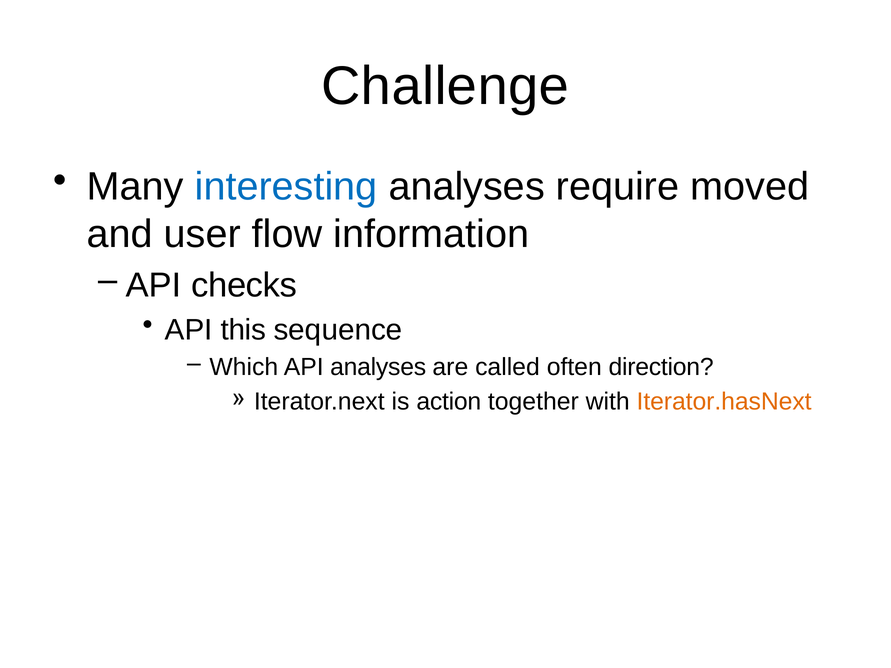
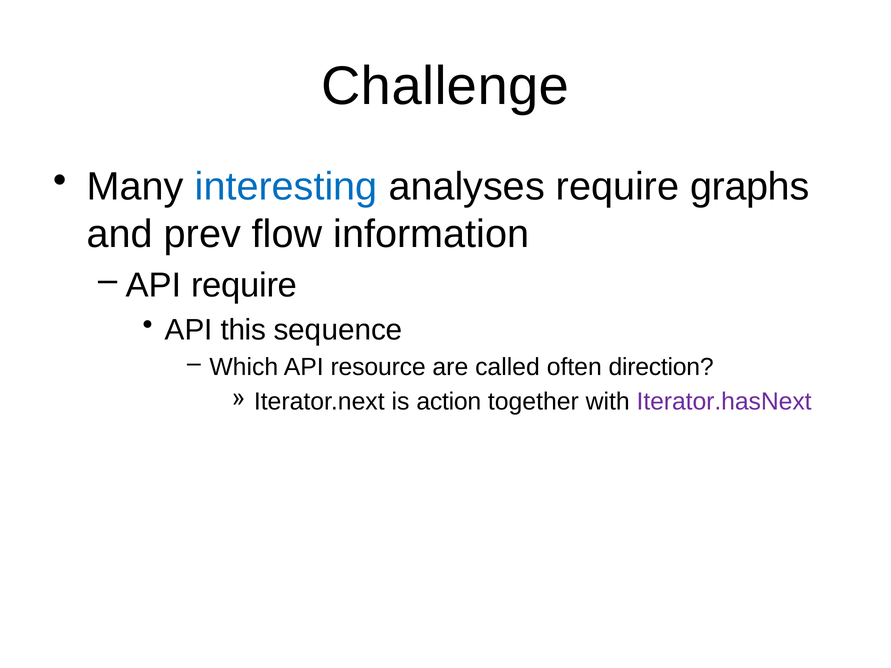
moved: moved -> graphs
user: user -> prev
API checks: checks -> require
API analyses: analyses -> resource
Iterator.hasNext colour: orange -> purple
